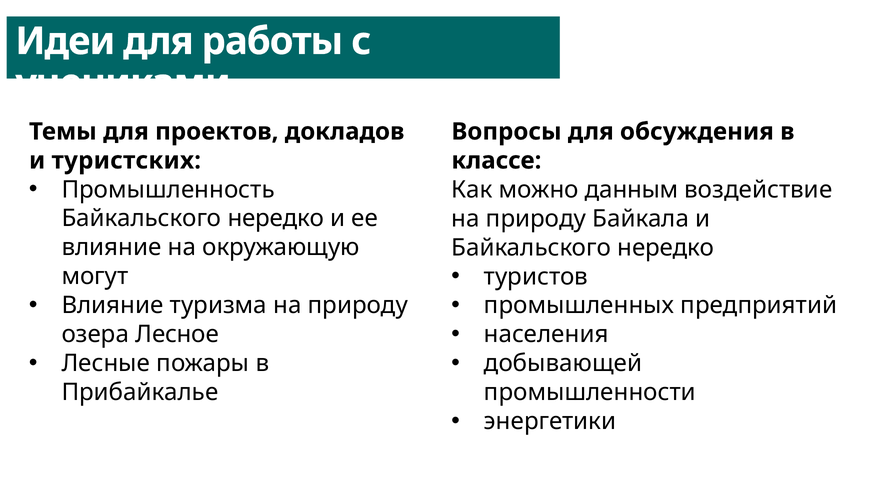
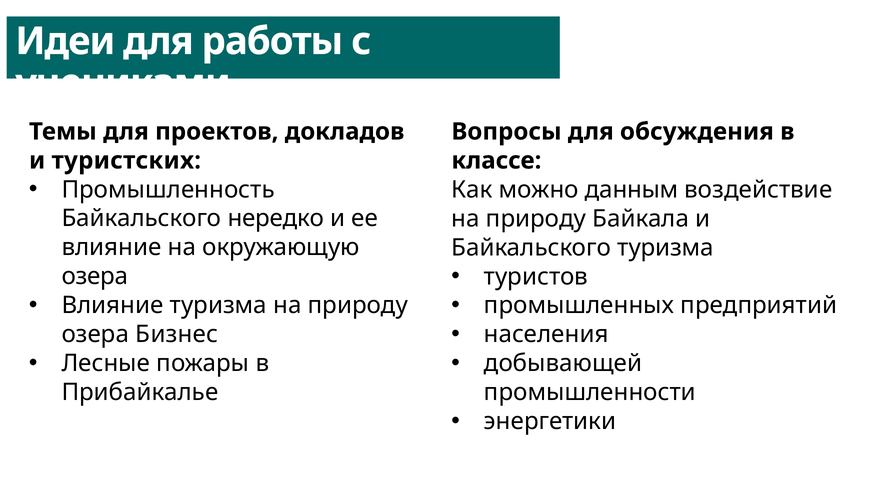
нередко at (666, 247): нередко -> туризма
могут at (95, 276): могут -> озера
Лесное: Лесное -> Бизнес
